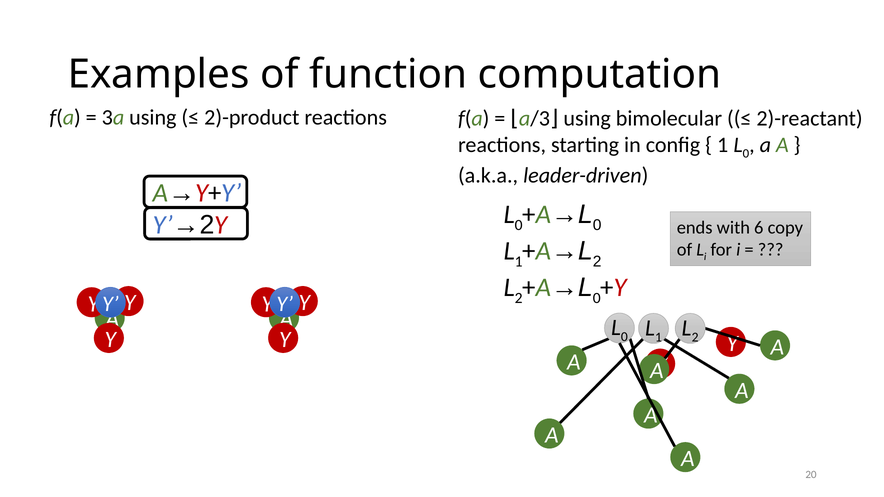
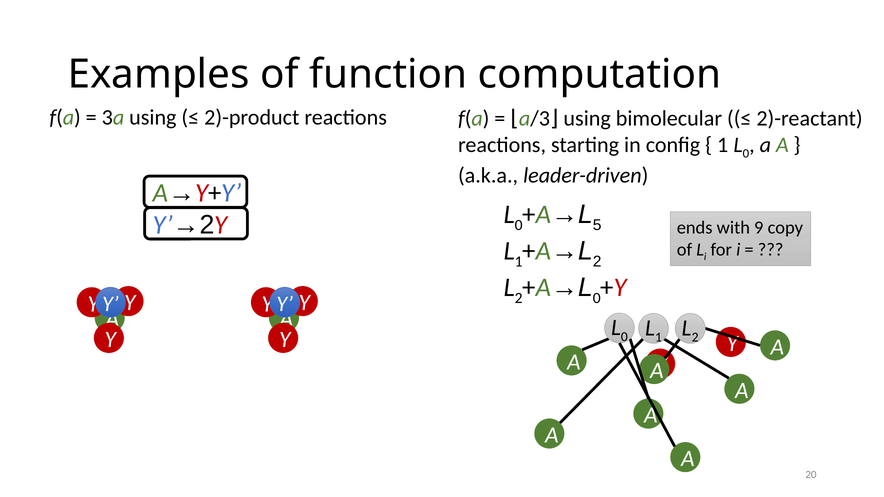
0 at (597, 225): 0 -> 5
6: 6 -> 9
